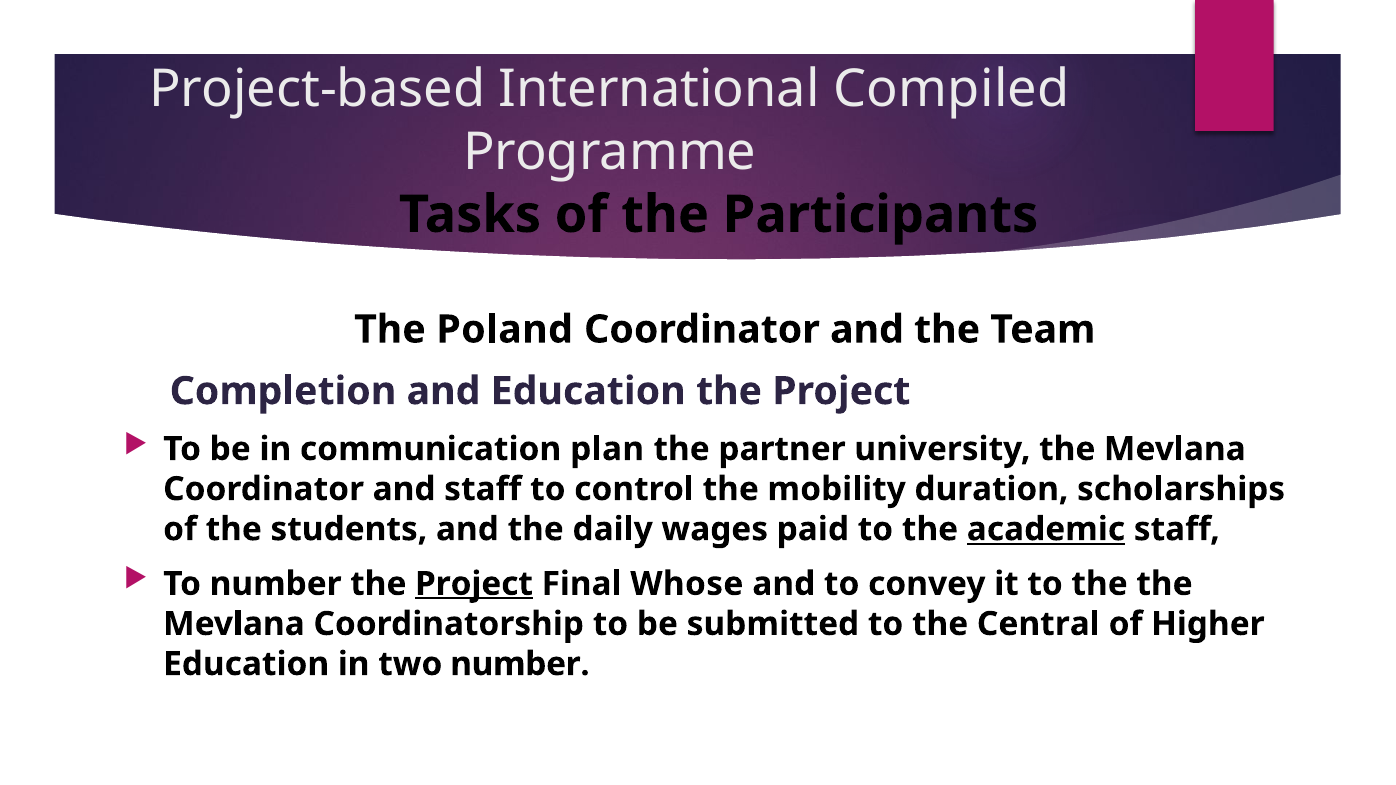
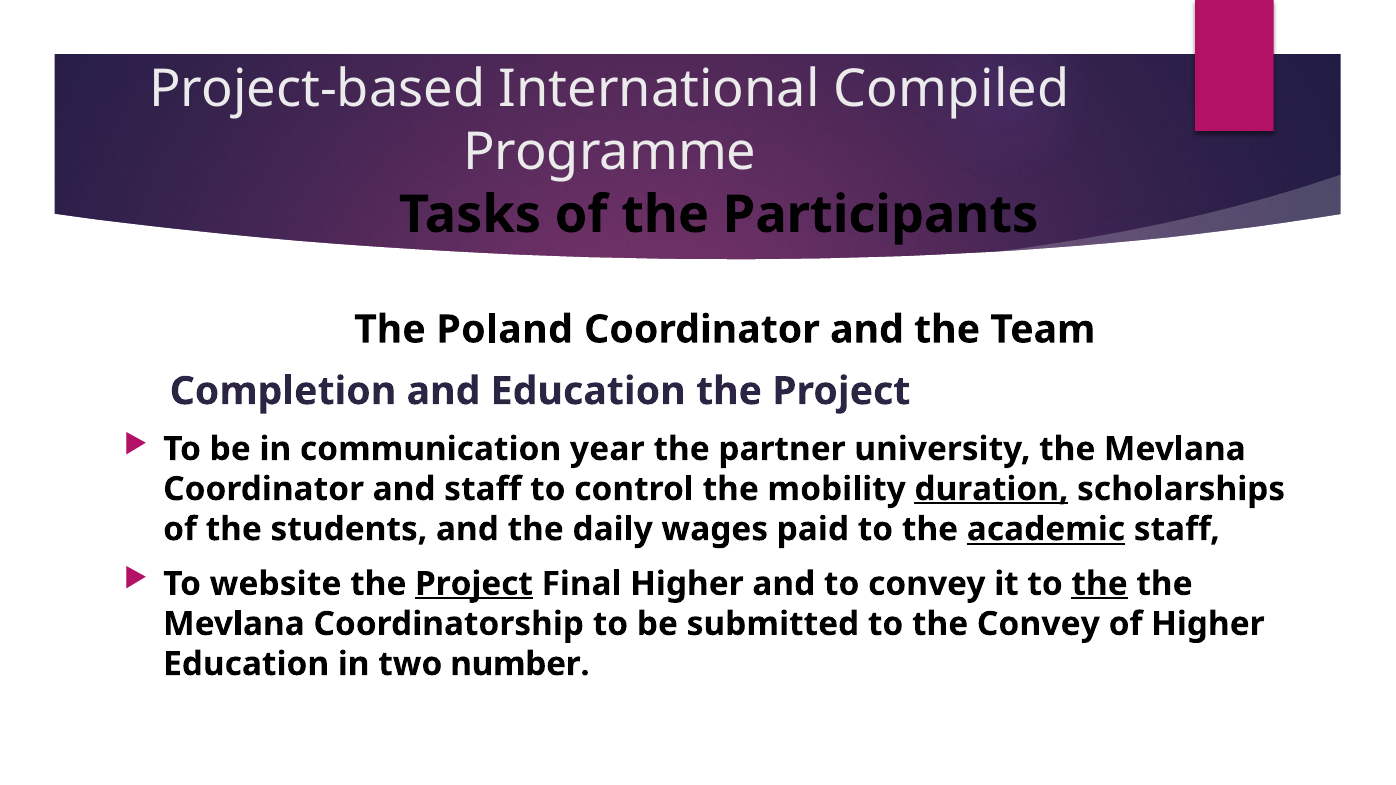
plan: plan -> year
duration underline: none -> present
To number: number -> website
Final Whose: Whose -> Higher
the at (1100, 584) underline: none -> present
the Central: Central -> Convey
